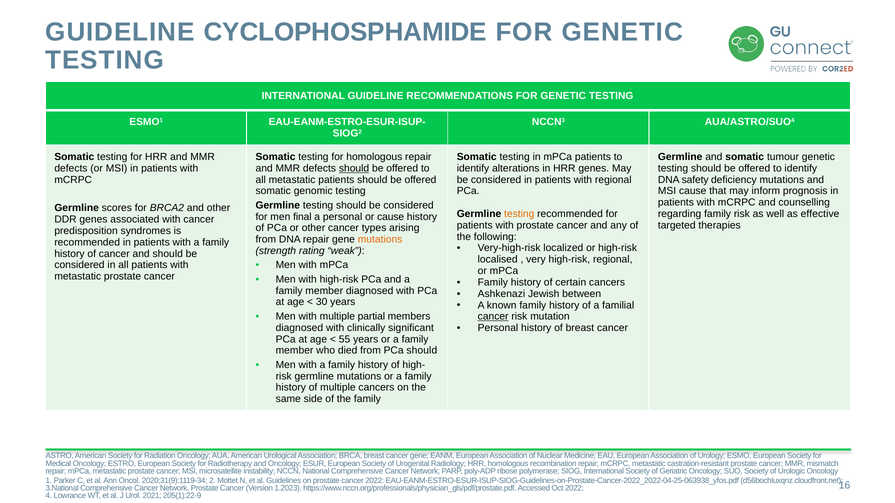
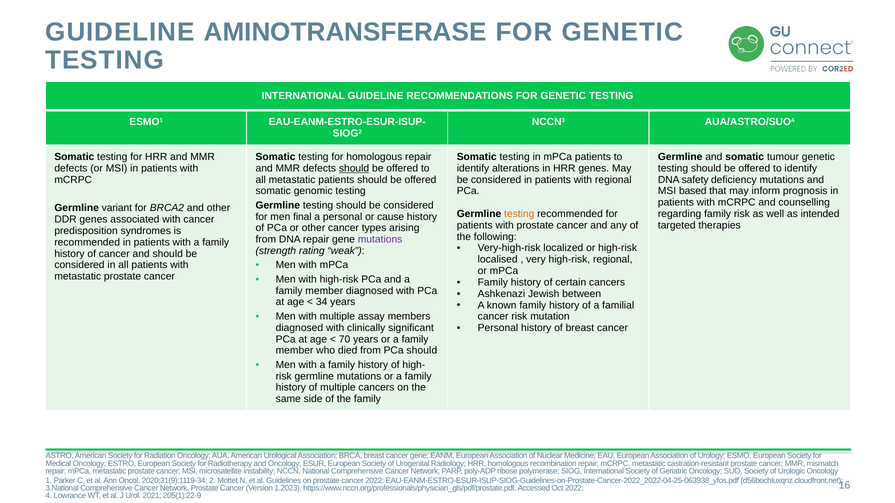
CYCLOPHOSPHAMIDE: CYCLOPHOSPHAMIDE -> AMINOTRANSFERASE
MSI cause: cause -> based
scores: scores -> variant
effective: effective -> intended
mutations at (380, 240) colour: orange -> purple
30: 30 -> 34
partial: partial -> assay
cancer at (493, 317) underline: present -> none
55: 55 -> 70
